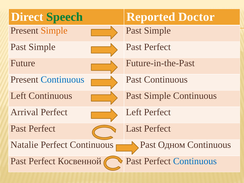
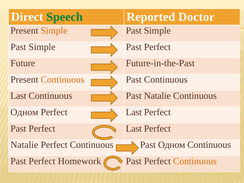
Continuous at (63, 80) colour: blue -> orange
Left at (18, 96): Left -> Last
Continuous Past Simple: Simple -> Natalie
Arrival at (24, 112): Arrival -> Одном
Left at (134, 112): Left -> Last
Косвенной: Косвенной -> Homework
Continuous at (195, 161) colour: blue -> orange
